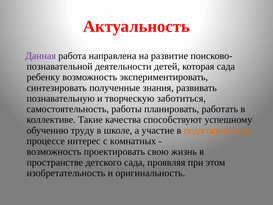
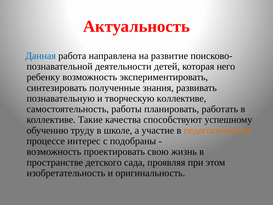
Данная colour: purple -> blue
которая сада: сада -> него
творческую заботиться: заботиться -> коллективе
комнатных: комнатных -> подобраны
